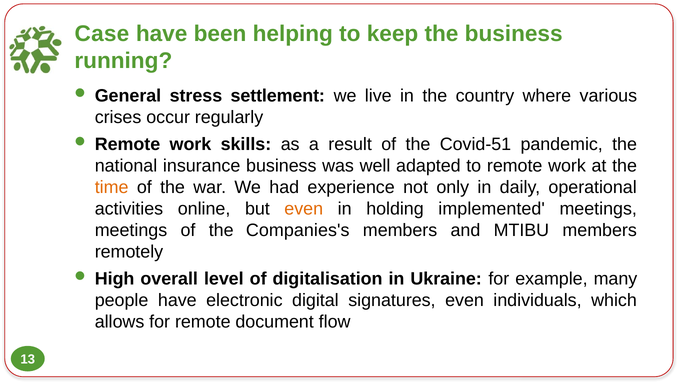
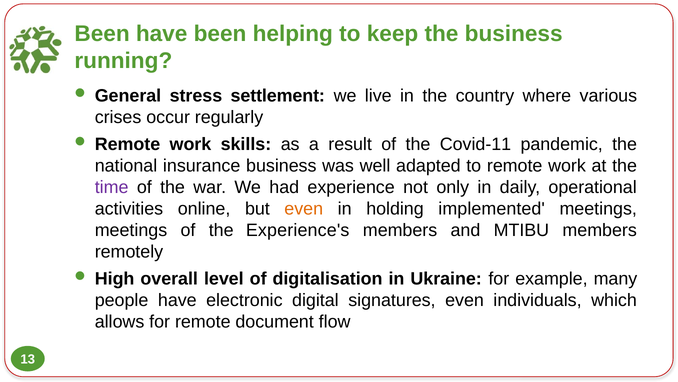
Case at (102, 34): Case -> Been
Covid-51: Covid-51 -> Covid-11
time colour: orange -> purple
Companies's: Companies's -> Experience's
